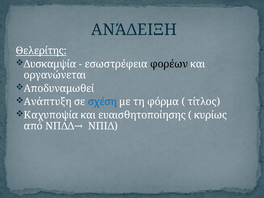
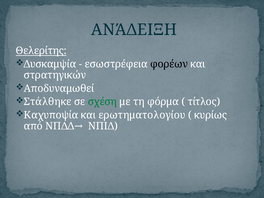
οργανώνεται: οργανώνεται -> στρατηγικών
Ανάπτυξη: Ανάπτυξη -> Στάλθηκε
σχέση colour: blue -> green
ευαισθητοποίησης: ευαισθητοποίησης -> ερωτηματολογίου
